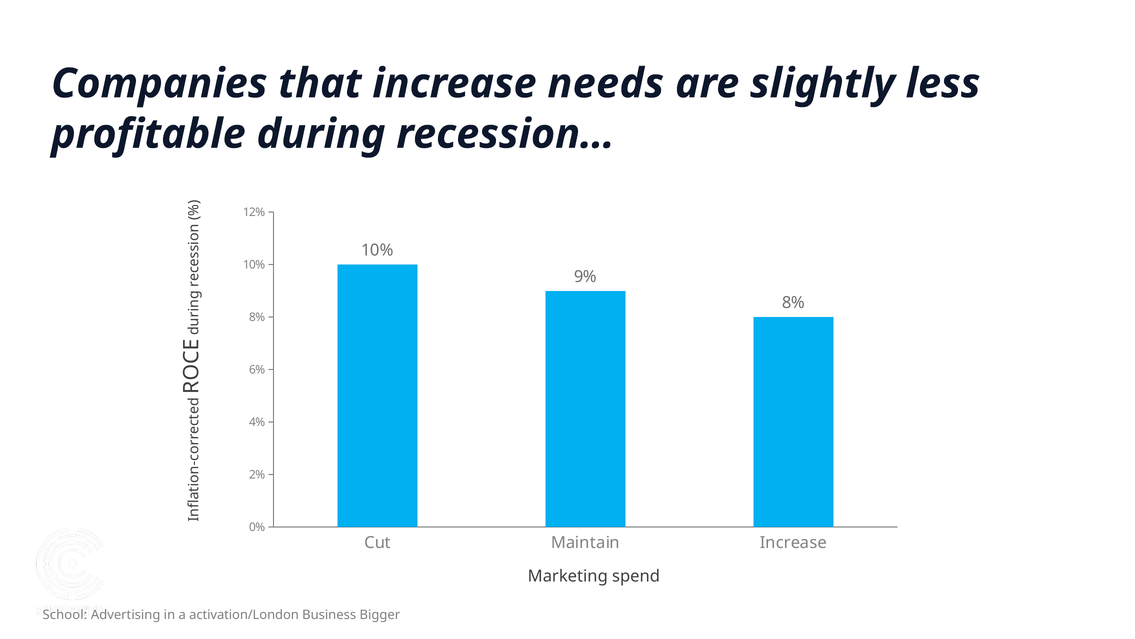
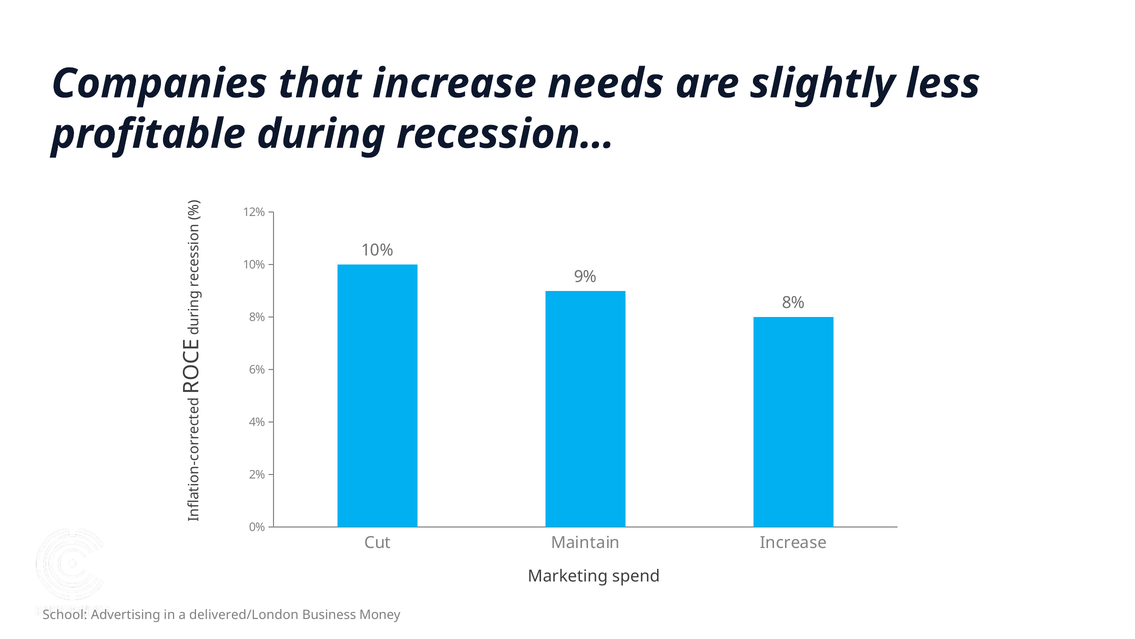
activation/London: activation/London -> delivered/London
Bigger: Bigger -> Money
